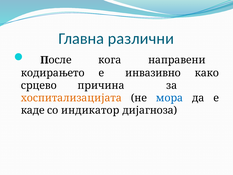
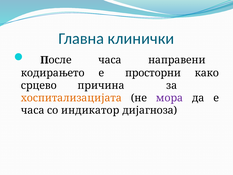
различни: различни -> клинички
После кога: кога -> часа
инвазивно: инвазивно -> просторни
мора colour: blue -> purple
каде at (33, 110): каде -> часа
